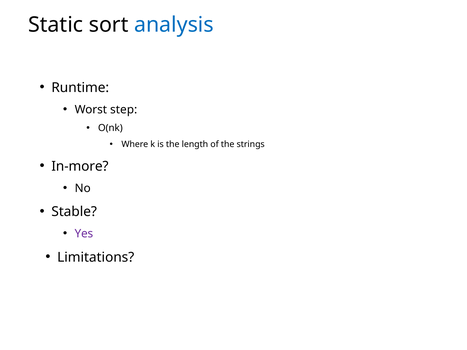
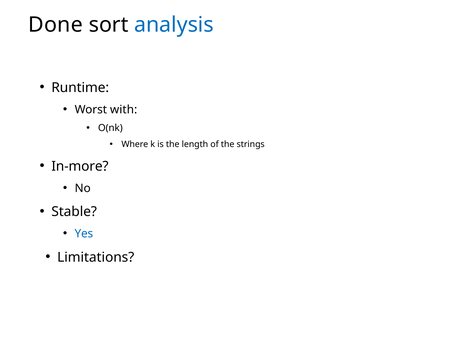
Static: Static -> Done
step: step -> with
Yes colour: purple -> blue
